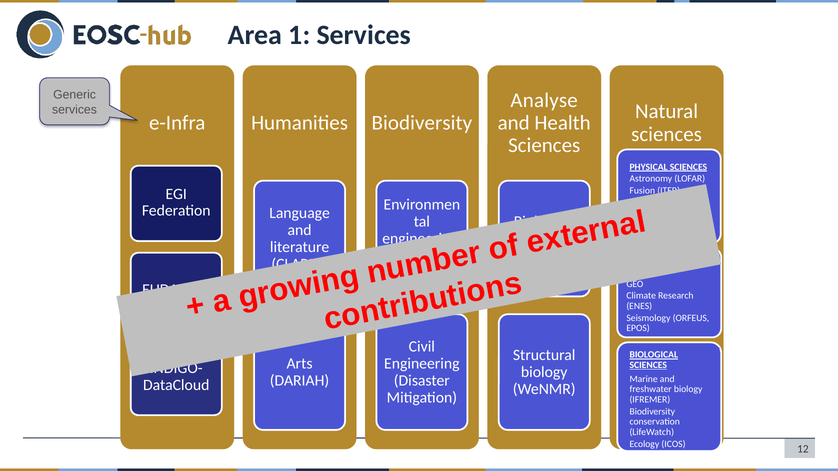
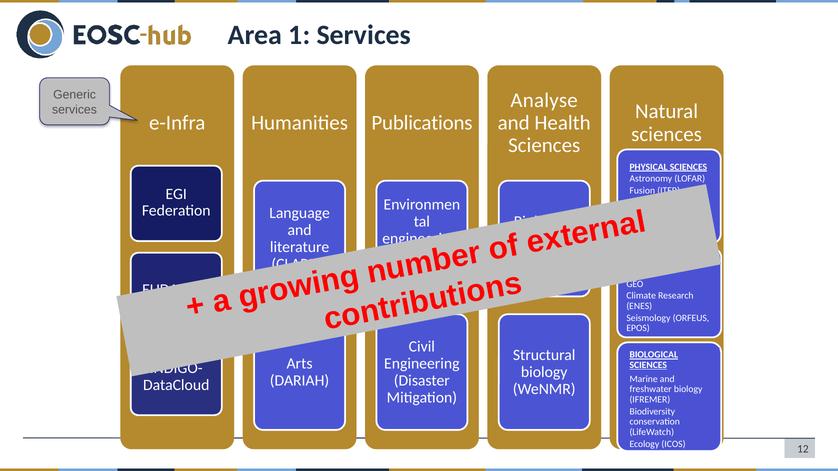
Biodiversity at (422, 123): Biodiversity -> Publications
